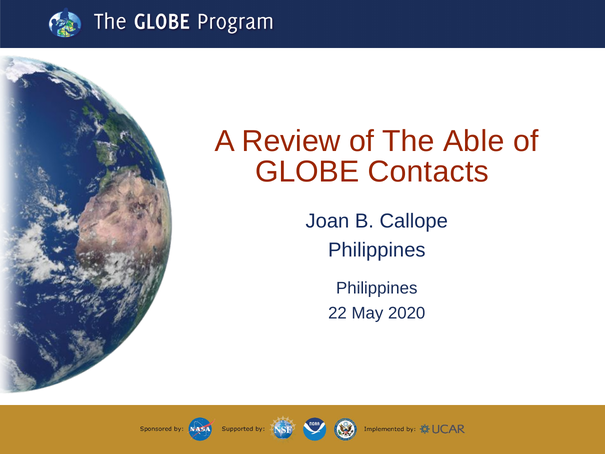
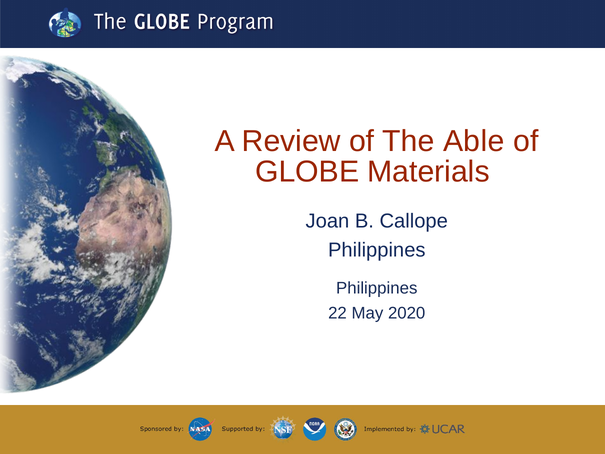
Contacts: Contacts -> Materials
